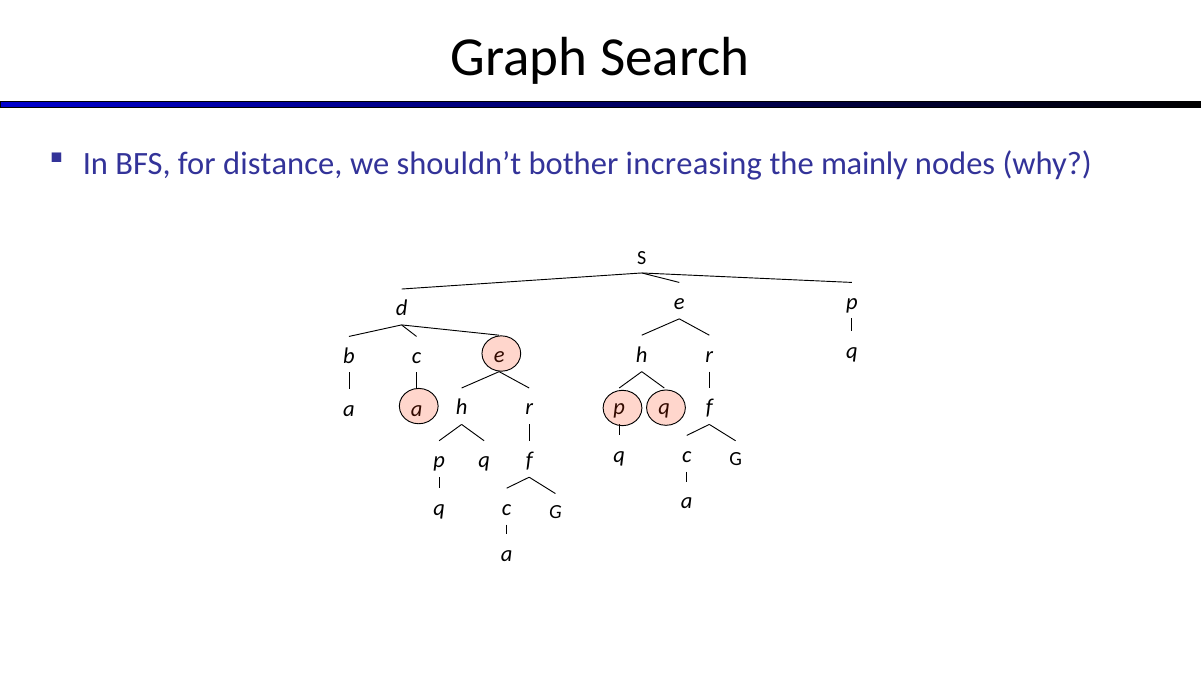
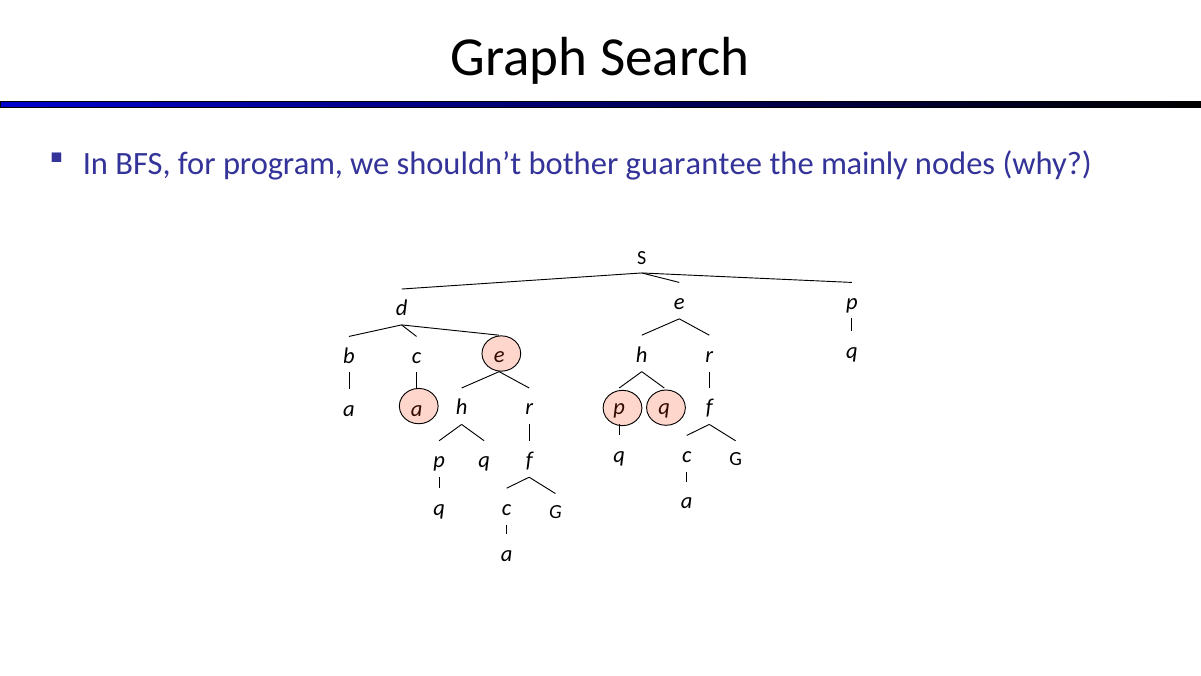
distance: distance -> program
increasing: increasing -> guarantee
